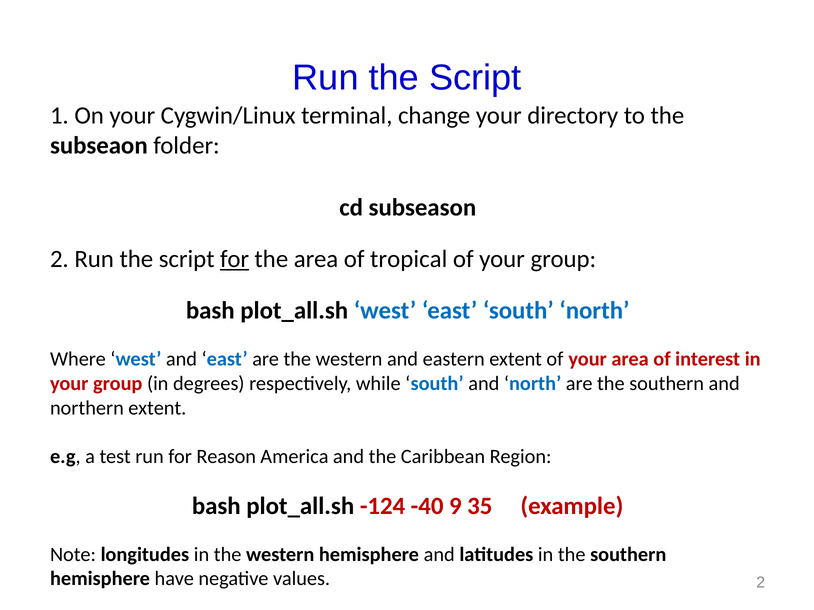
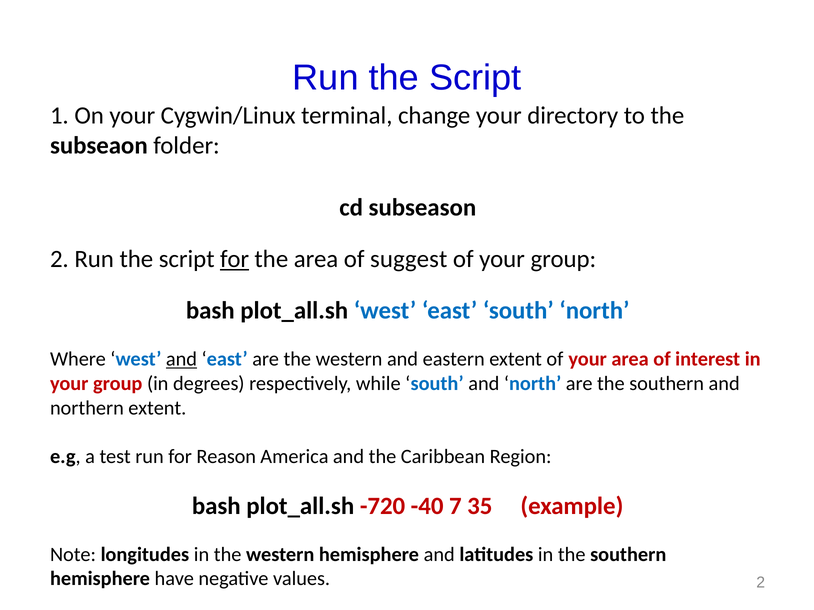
tropical: tropical -> suggest
and at (181, 359) underline: none -> present
-124: -124 -> -720
9: 9 -> 7
